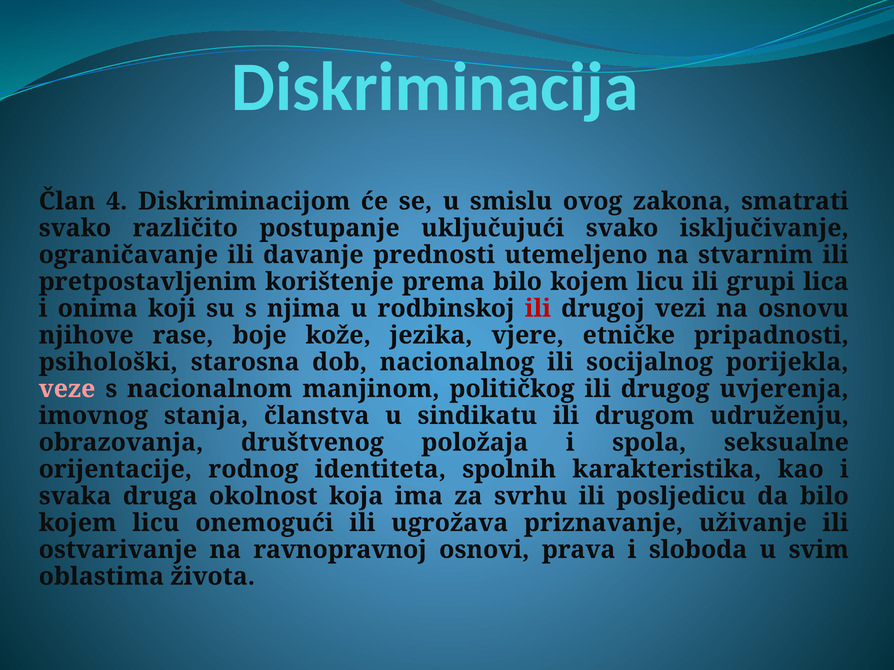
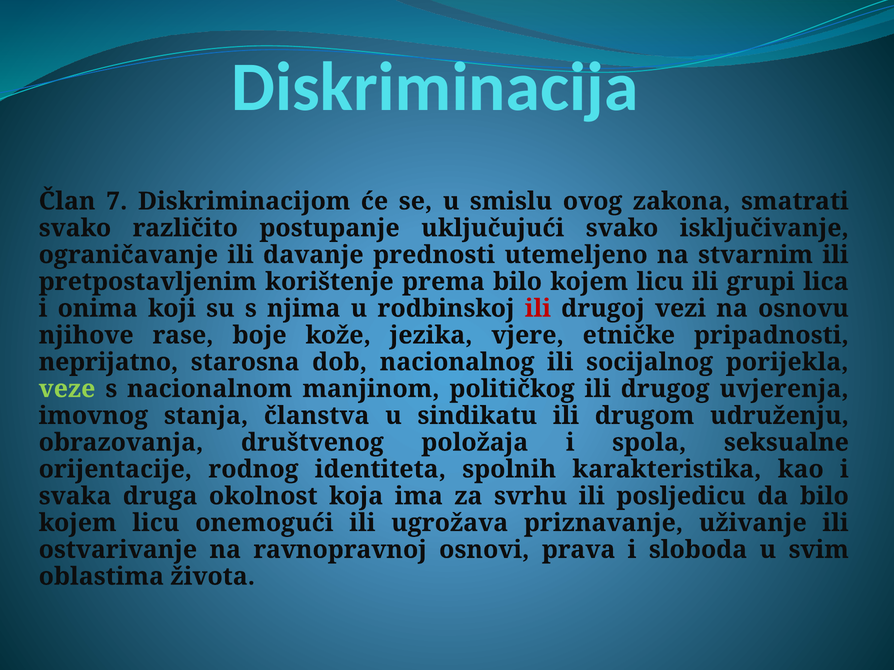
4: 4 -> 7
psihološki: psihološki -> neprijatno
veze colour: pink -> light green
